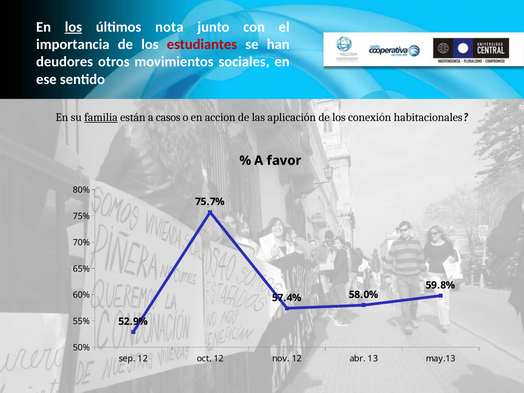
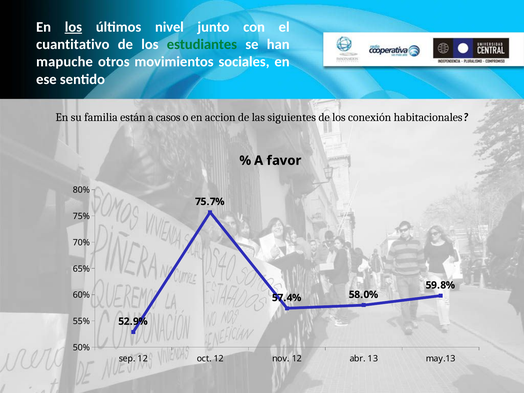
nota: nota -> nivel
importancia: importancia -> cuantitativo
estudiantes colour: red -> green
deudores: deudores -> mapuche
familia underline: present -> none
aplicación: aplicación -> siguientes
